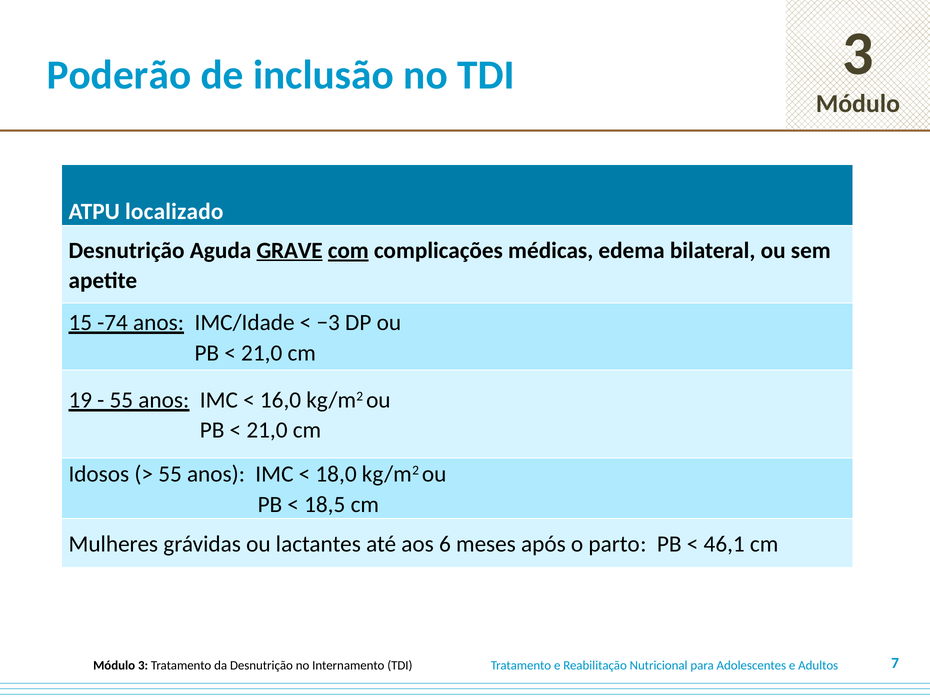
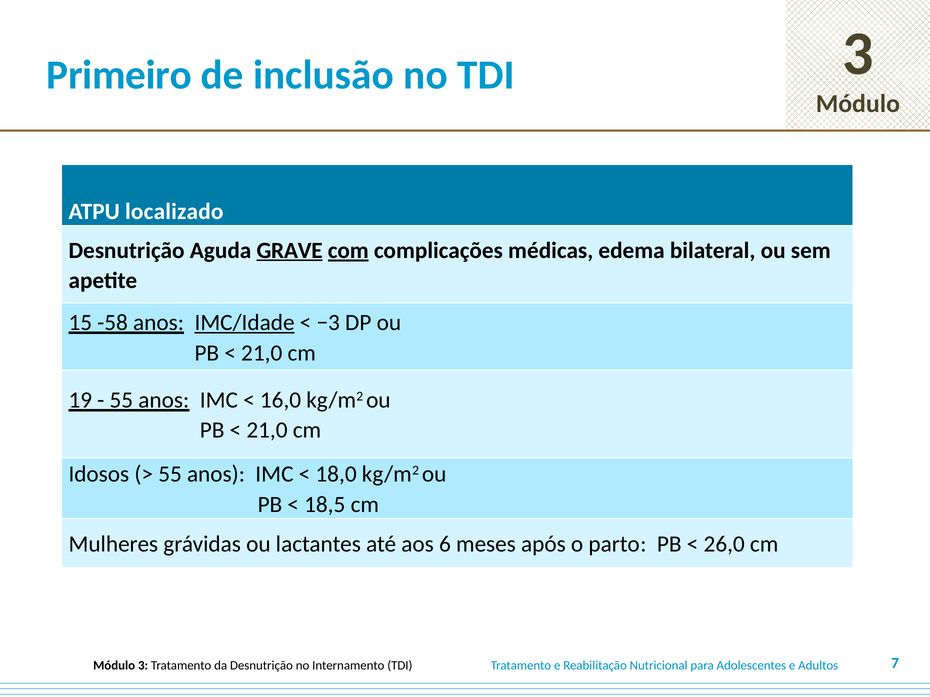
Poderão: Poderão -> Primeiro
-74: -74 -> -58
IMC/Idade underline: none -> present
46,1: 46,1 -> 26,0
